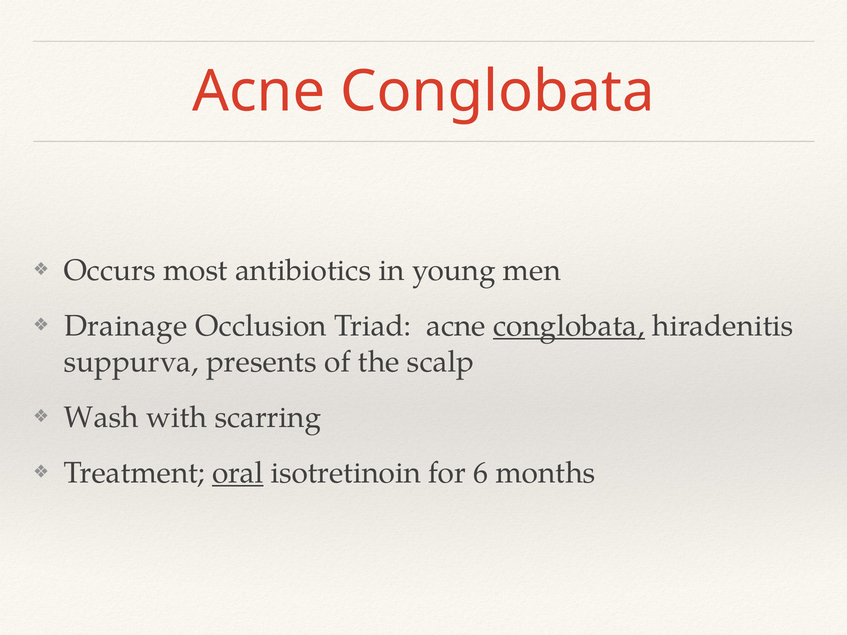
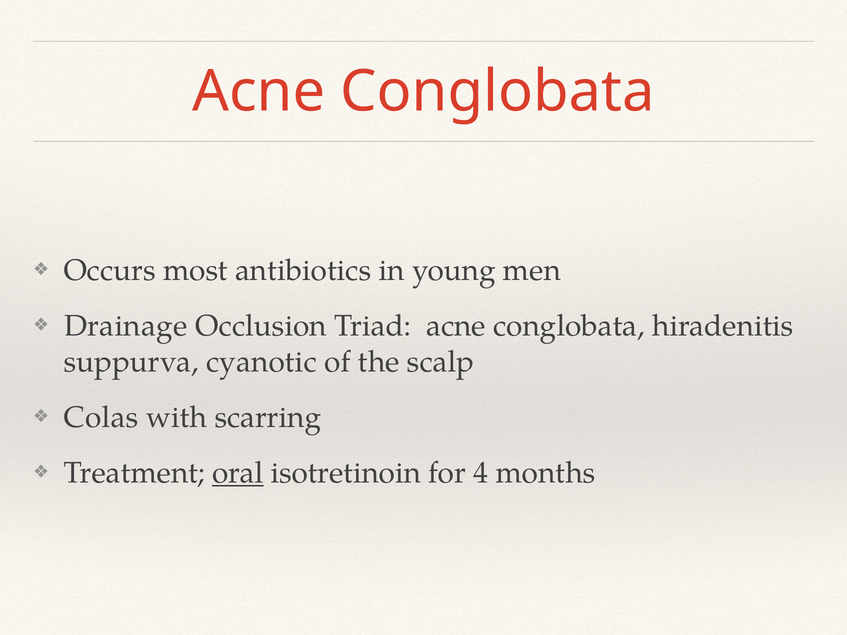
conglobata at (569, 326) underline: present -> none
presents: presents -> cyanotic
Wash: Wash -> Colas
6: 6 -> 4
